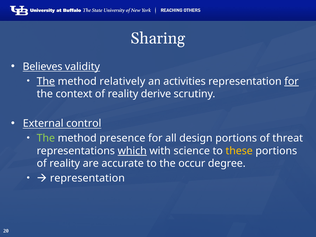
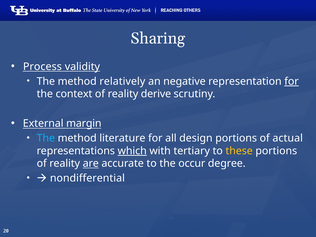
Believes: Believes -> Process
The at (46, 81) underline: present -> none
activities: activities -> negative
control: control -> margin
The at (46, 138) colour: light green -> light blue
presence: presence -> literature
threat: threat -> actual
science: science -> tertiary
are underline: none -> present
representation at (87, 178): representation -> nondifferential
